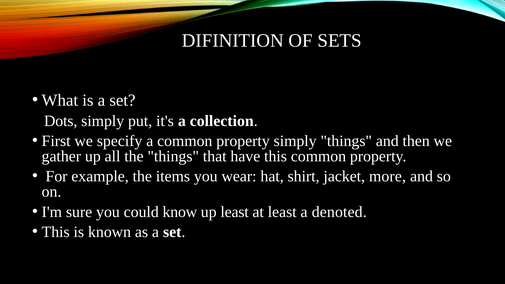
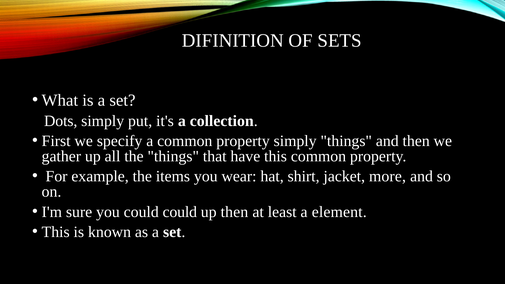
could know: know -> could
up least: least -> then
denoted: denoted -> element
